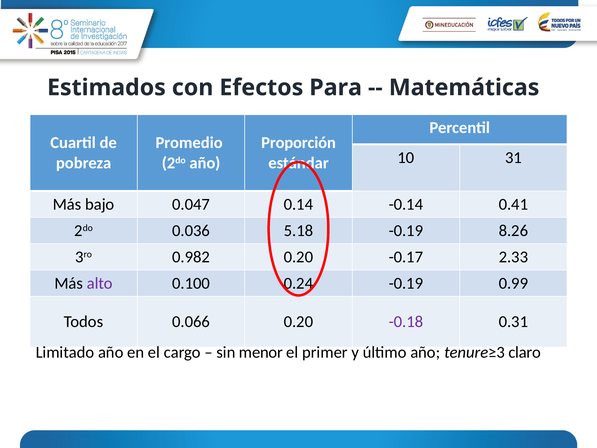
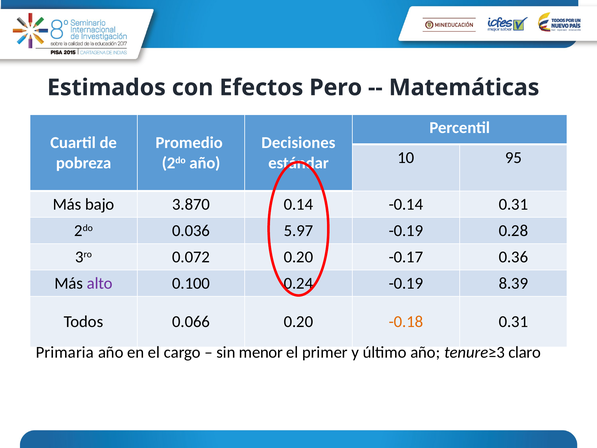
Para: Para -> Pero
Proporción: Proporción -> Decisiones
31: 31 -> 95
0.047: 0.047 -> 3.870
-0.14 0.41: 0.41 -> 0.31
5.18: 5.18 -> 5.97
8.26: 8.26 -> 0.28
0.982: 0.982 -> 0.072
2.33: 2.33 -> 0.36
0.99: 0.99 -> 8.39
-0.18 colour: purple -> orange
Limitado: Limitado -> Primaria
